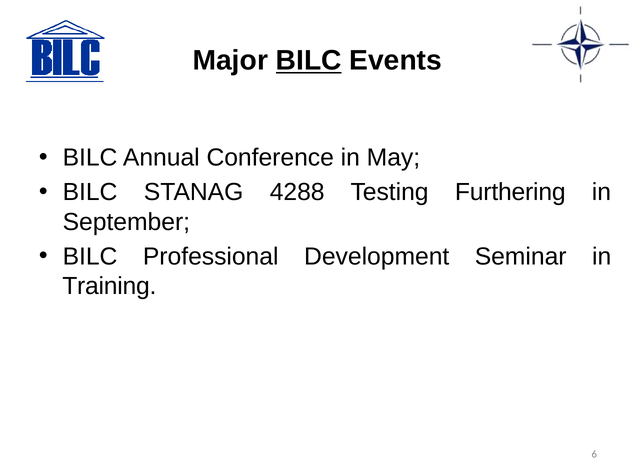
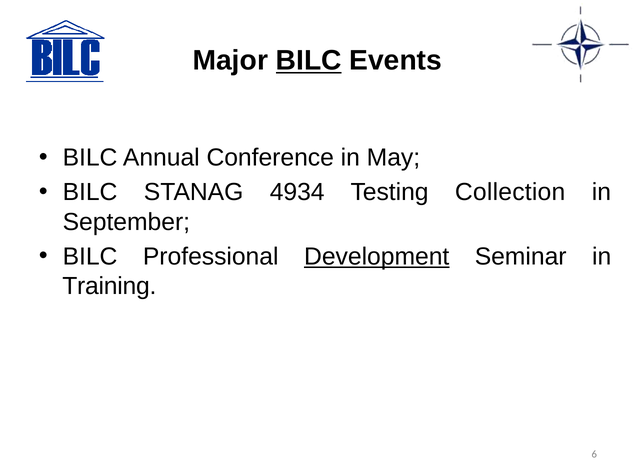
4288: 4288 -> 4934
Furthering: Furthering -> Collection
Development underline: none -> present
